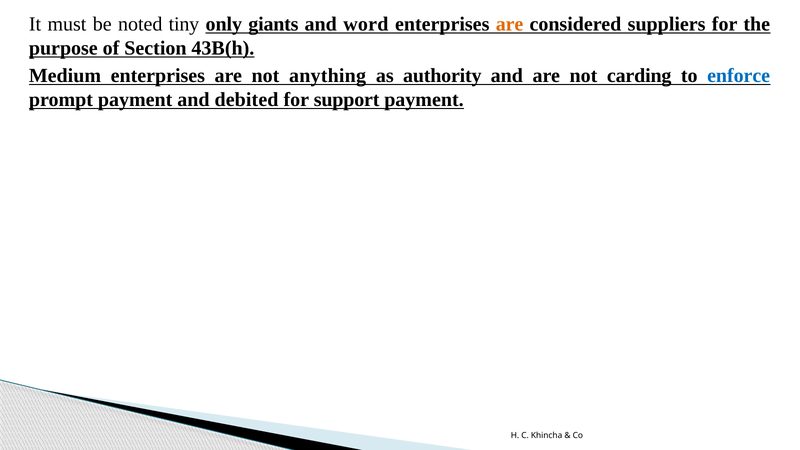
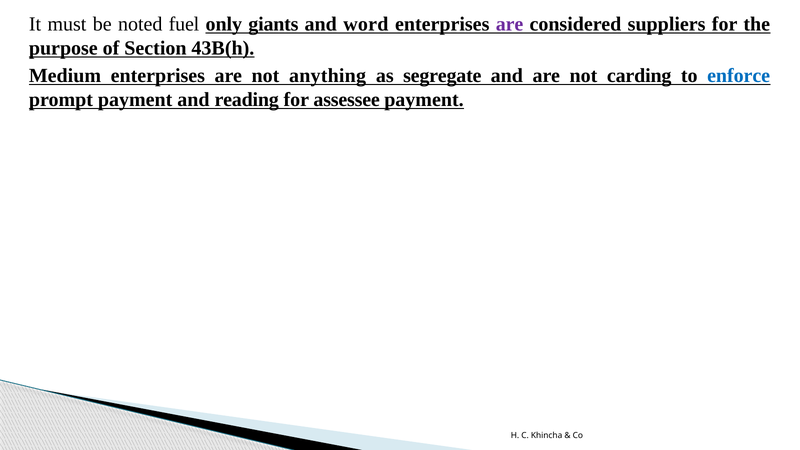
tiny: tiny -> fuel
are at (510, 24) colour: orange -> purple
authority: authority -> segregate
debited: debited -> reading
support: support -> assessee
